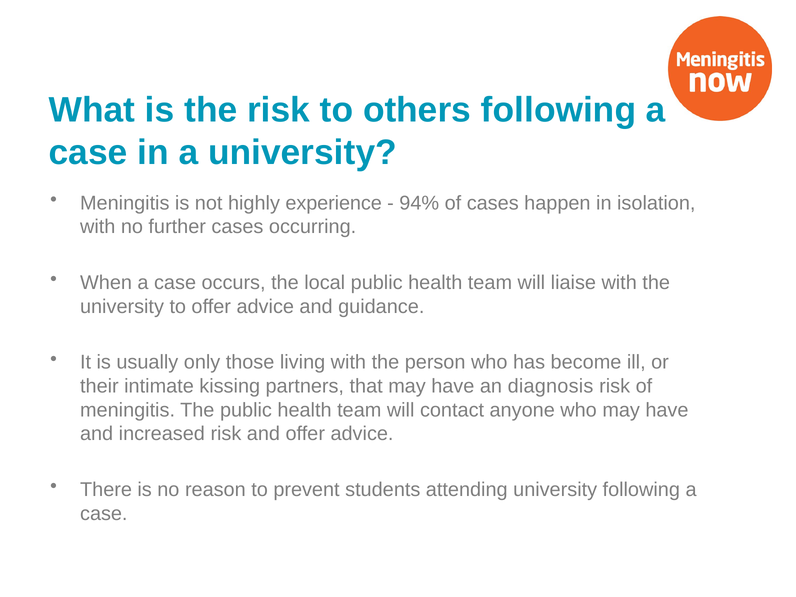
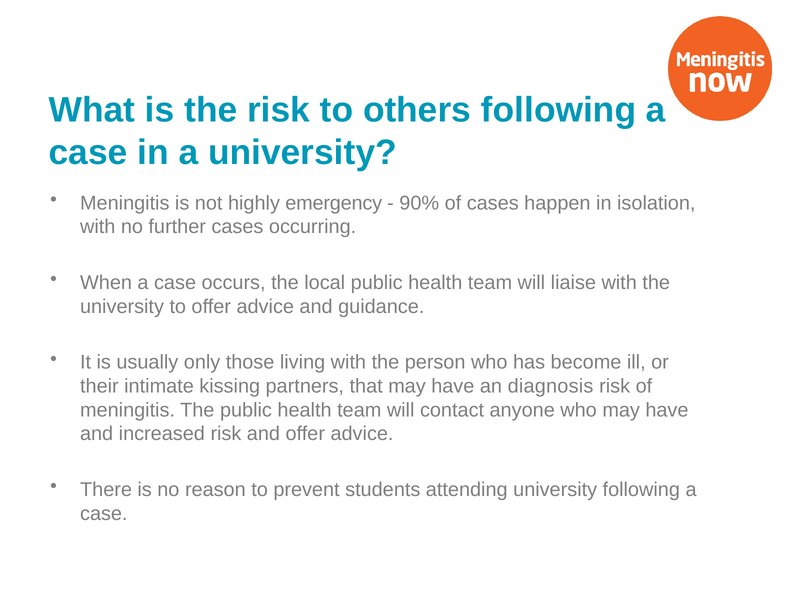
experience: experience -> emergency
94%: 94% -> 90%
